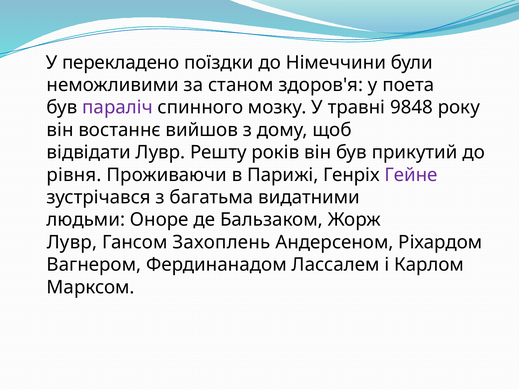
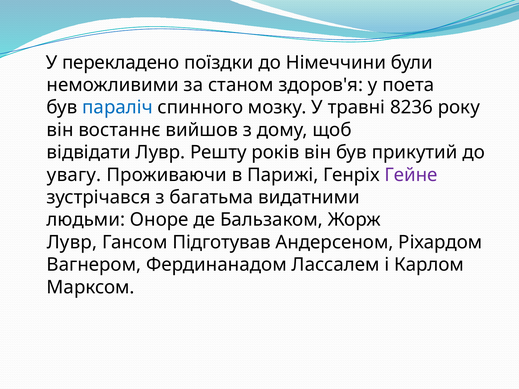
параліч colour: purple -> blue
9848: 9848 -> 8236
рівня: рівня -> увагу
Захоплень: Захоплень -> Підготував
